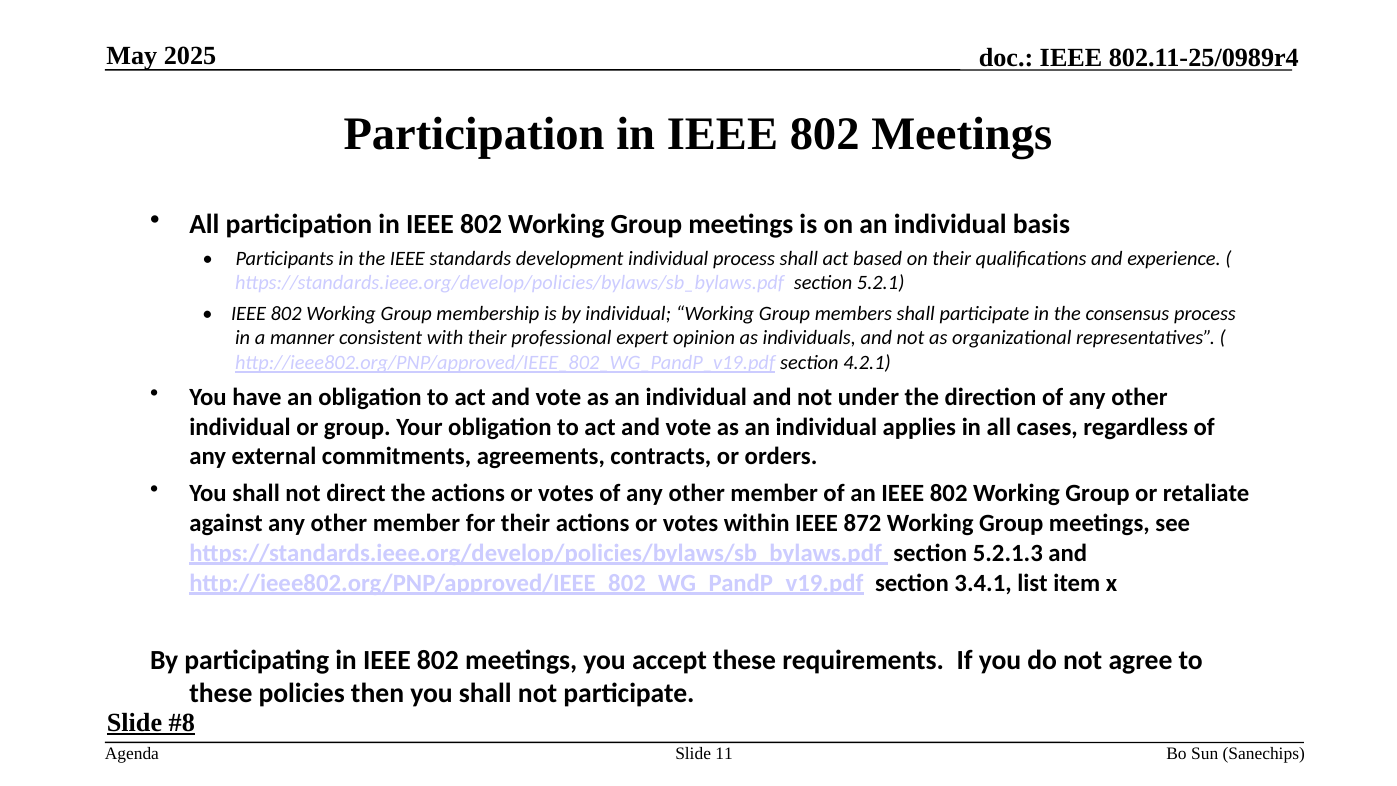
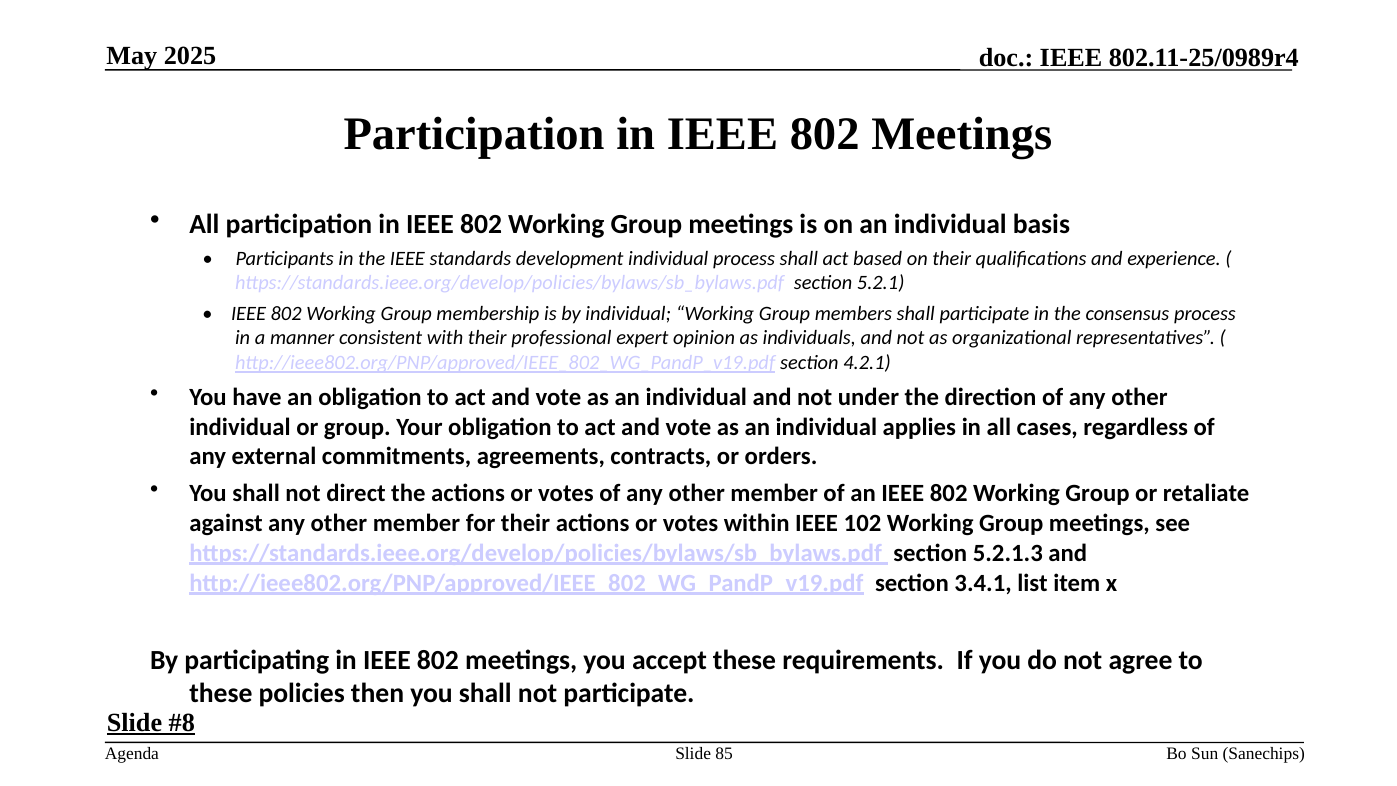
872: 872 -> 102
11: 11 -> 85
